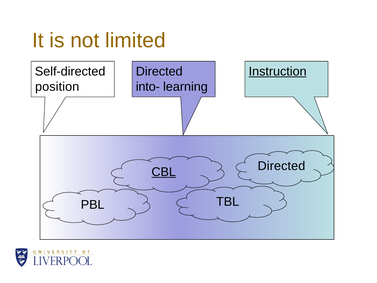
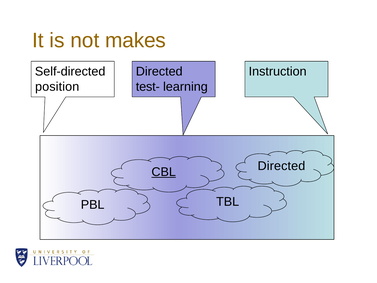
limited: limited -> makes
Instruction underline: present -> none
into-: into- -> test-
